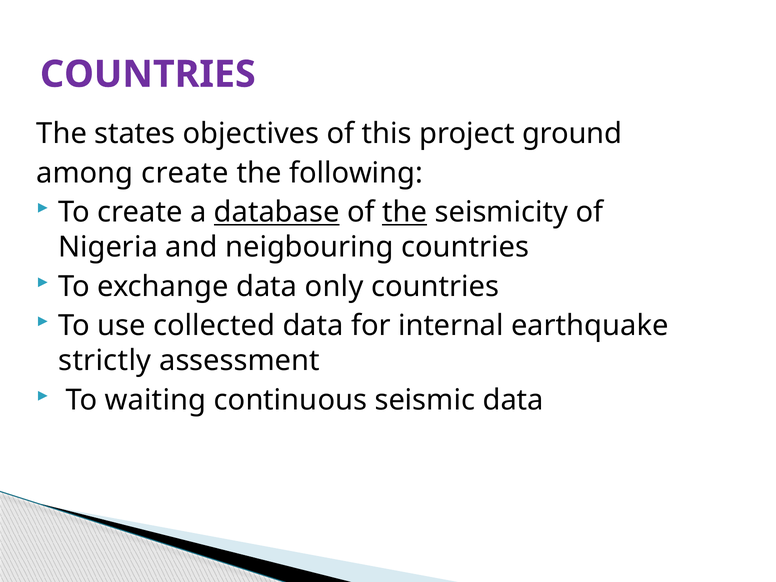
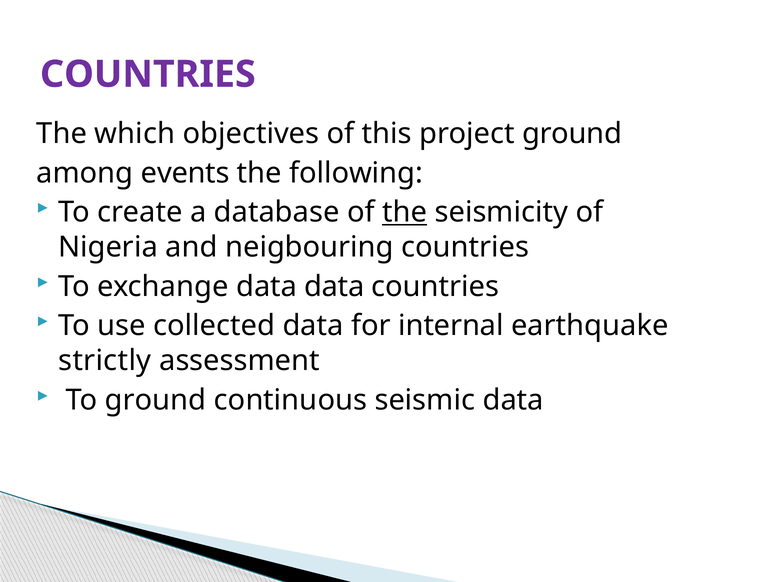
states: states -> which
among create: create -> events
database underline: present -> none
data only: only -> data
To waiting: waiting -> ground
